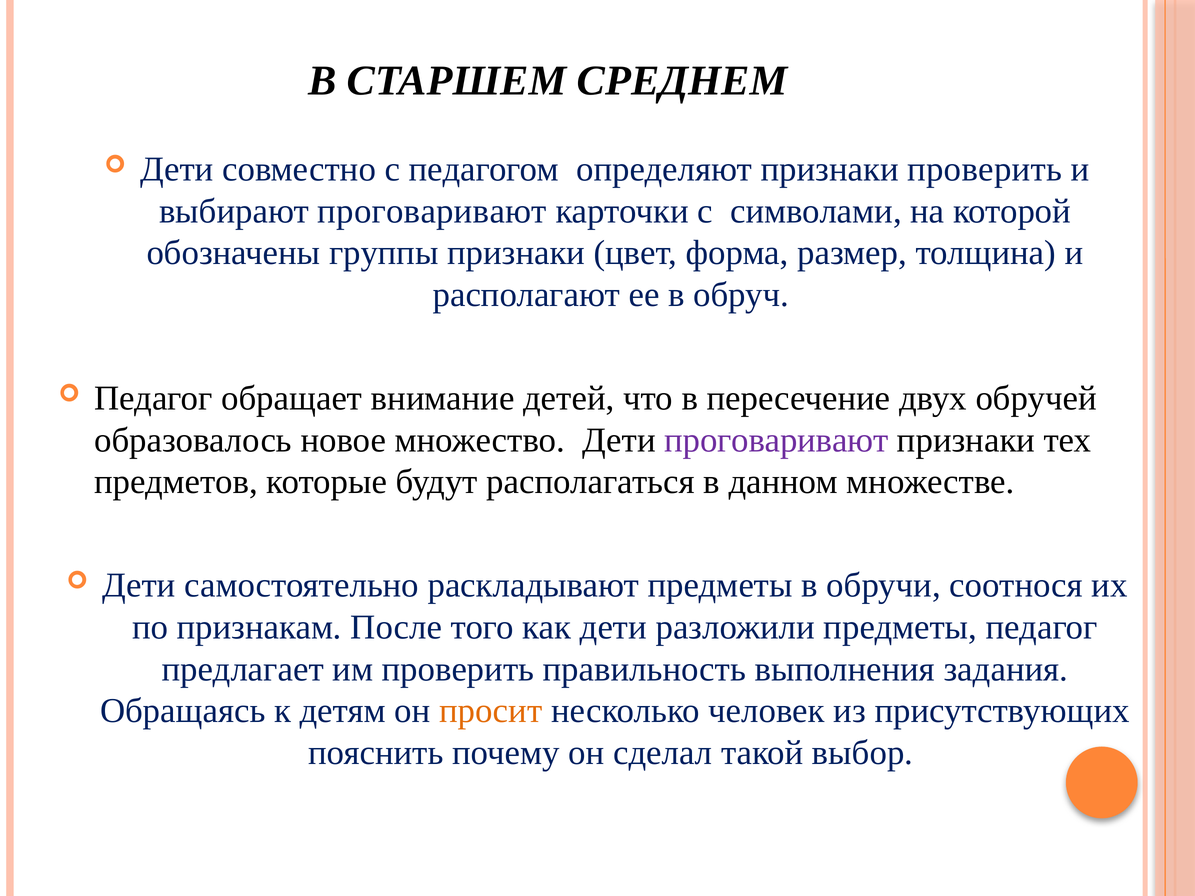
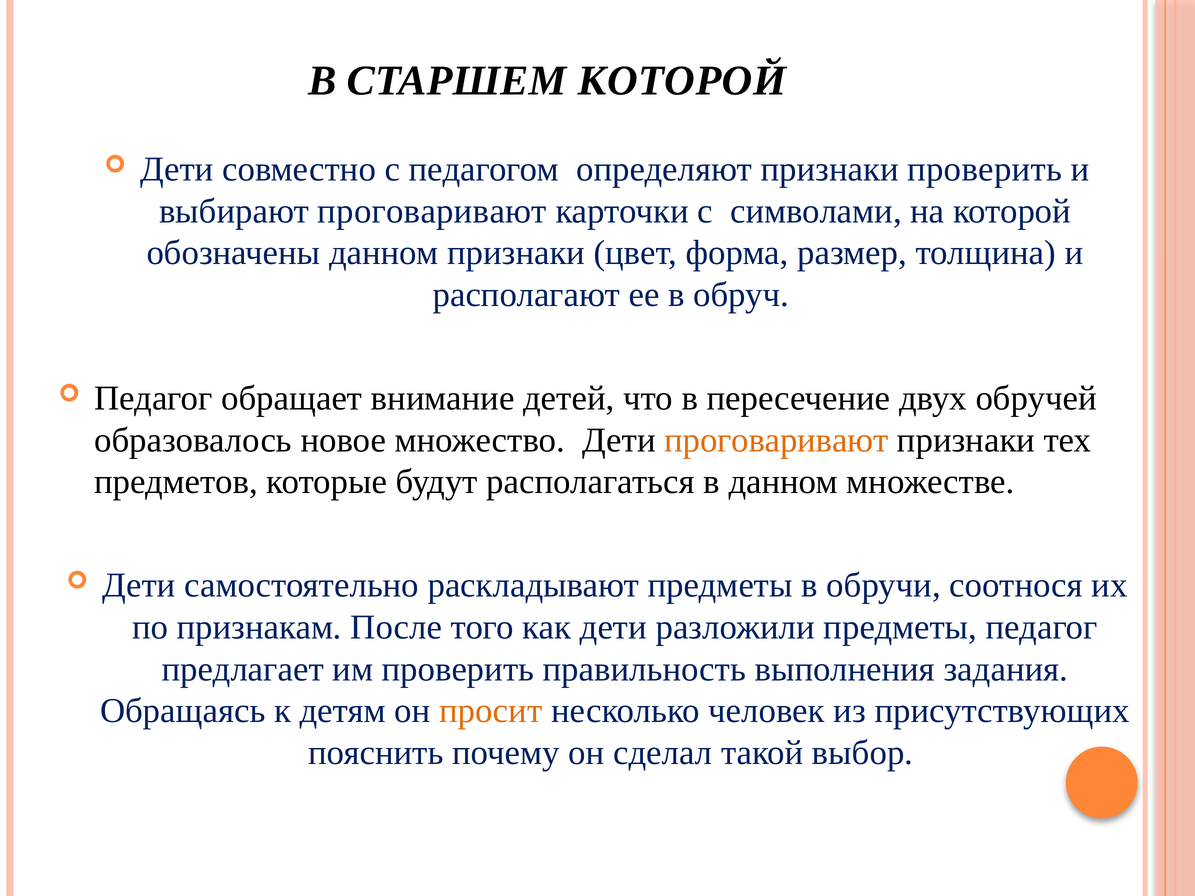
СТАРШЕМ СРЕДНЕМ: СРЕДНЕМ -> КОТОРОЙ
обозначены группы: группы -> данном
проговаривают at (776, 440) colour: purple -> orange
